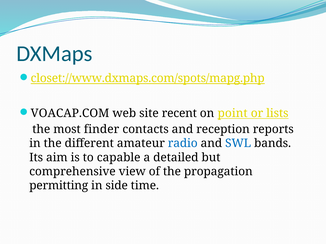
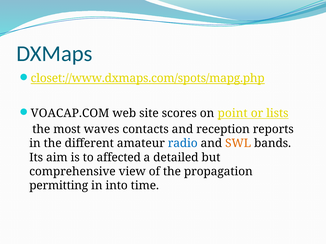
recent: recent -> scores
finder: finder -> waves
SWL colour: blue -> orange
capable: capable -> affected
side: side -> into
